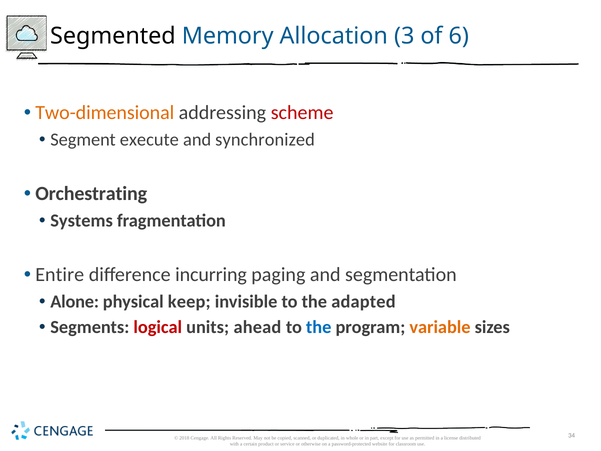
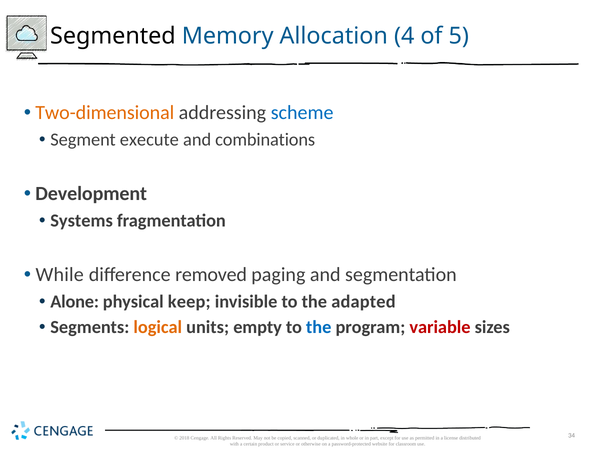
3: 3 -> 4
6: 6 -> 5
scheme colour: red -> blue
synchronized: synchronized -> combinations
Orchestrating: Orchestrating -> Development
Entire: Entire -> While
incurring: incurring -> removed
logical colour: red -> orange
ahead: ahead -> empty
variable colour: orange -> red
